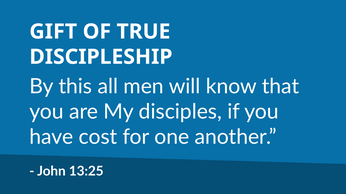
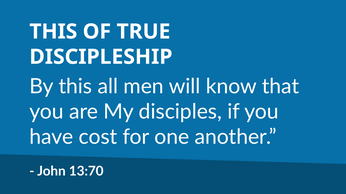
GIFT at (53, 32): GIFT -> THIS
13:25: 13:25 -> 13:70
